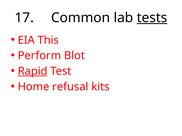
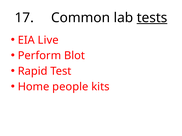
This: This -> Live
Rapid underline: present -> none
refusal: refusal -> people
